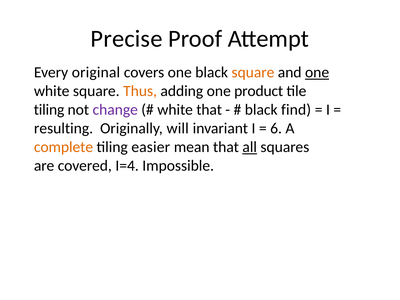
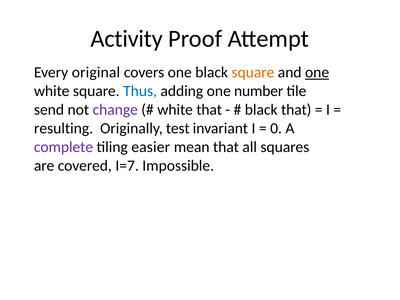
Precise: Precise -> Activity
Thus colour: orange -> blue
product: product -> number
tiling at (49, 110): tiling -> send
black find: find -> that
will: will -> test
6: 6 -> 0
complete colour: orange -> purple
all underline: present -> none
I=4: I=4 -> I=7
